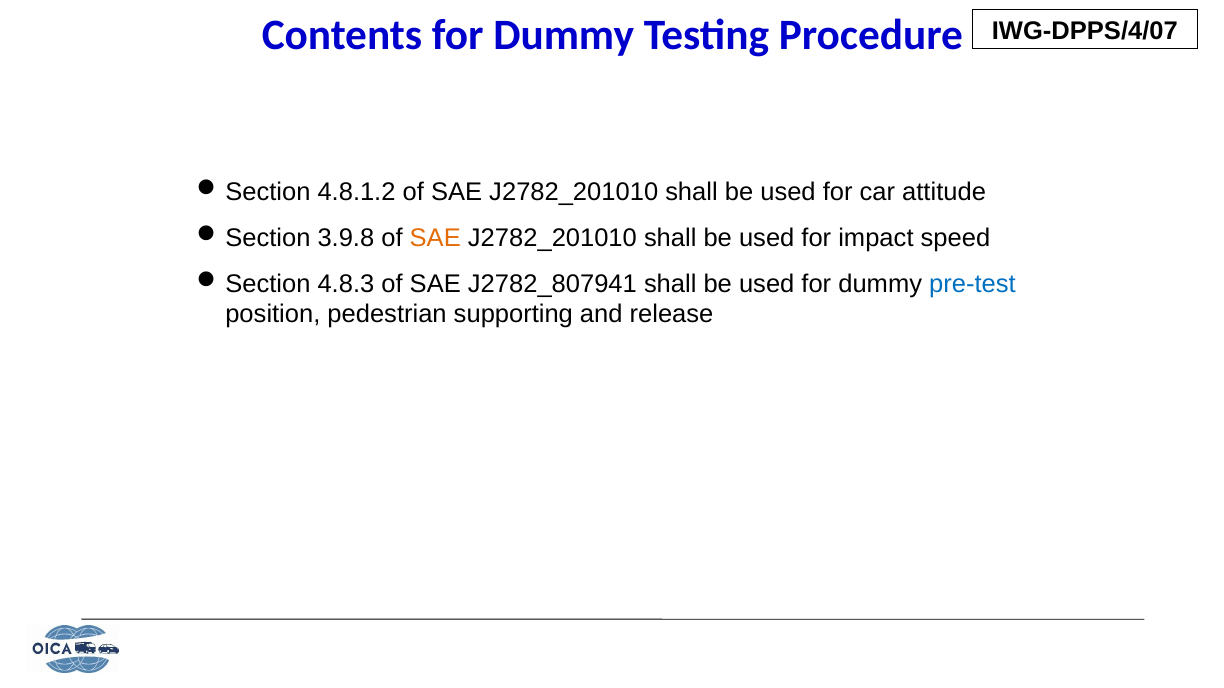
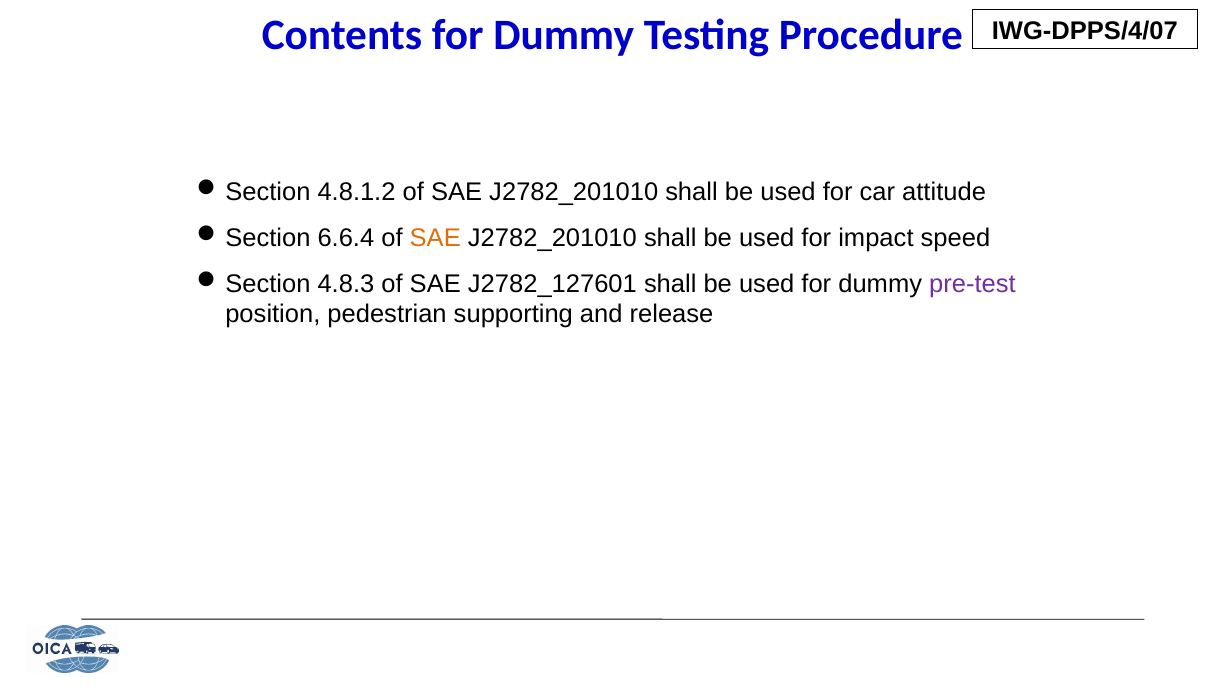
3.9.8: 3.9.8 -> 6.6.4
J2782_807941: J2782_807941 -> J2782_127601
pre-test colour: blue -> purple
